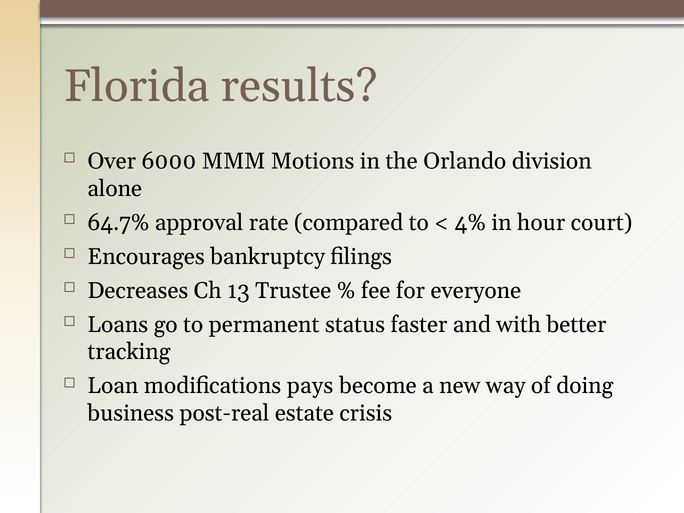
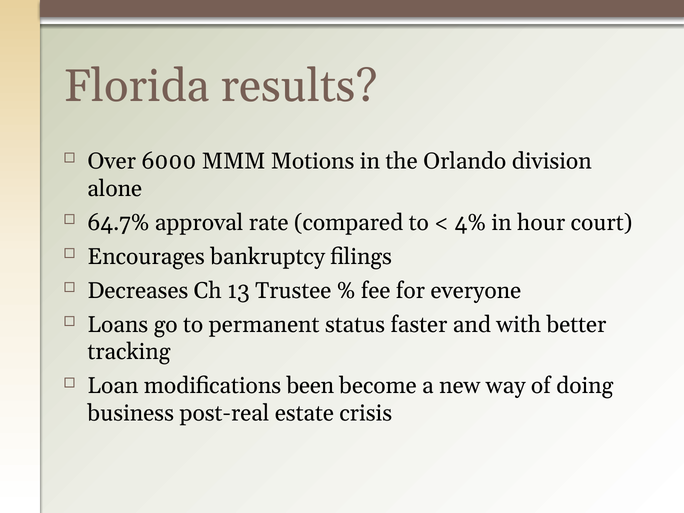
pays: pays -> been
